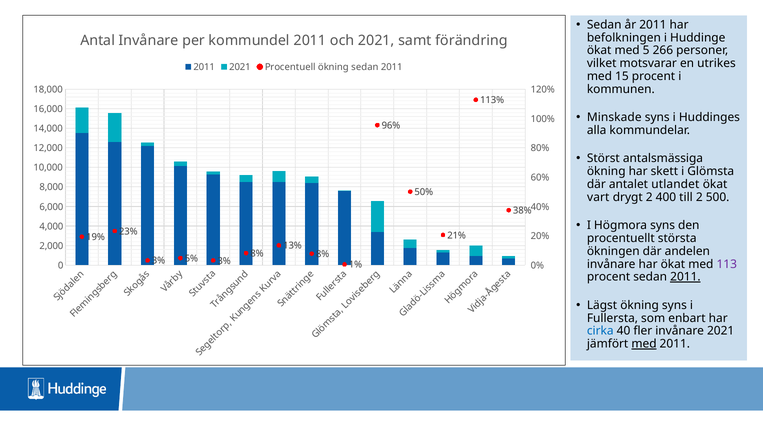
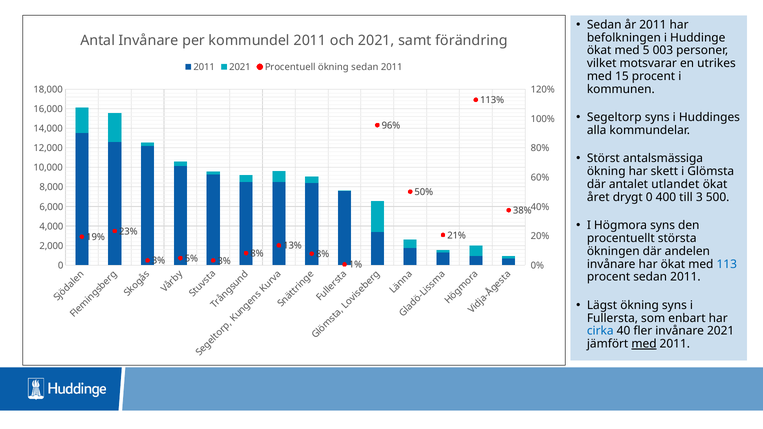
266: 266 -> 003
Minskade: Minskade -> Segeltorp
vart: vart -> året
drygt 2: 2 -> 0
till 2: 2 -> 3
113 colour: purple -> blue
2011 at (685, 277) underline: present -> none
